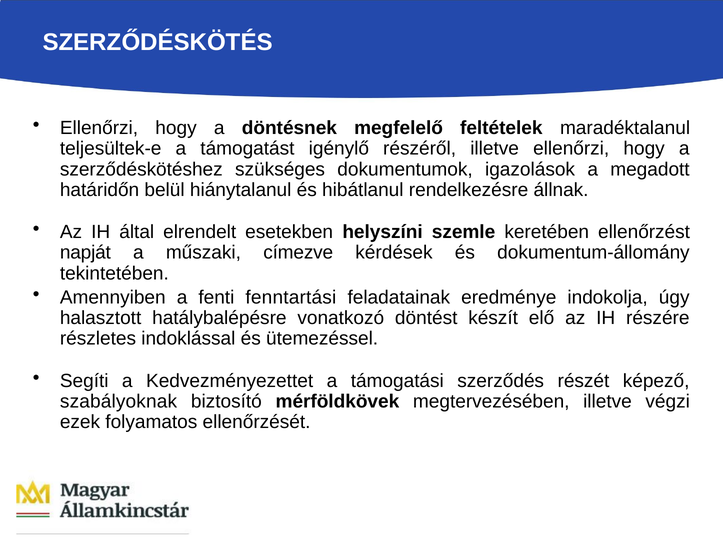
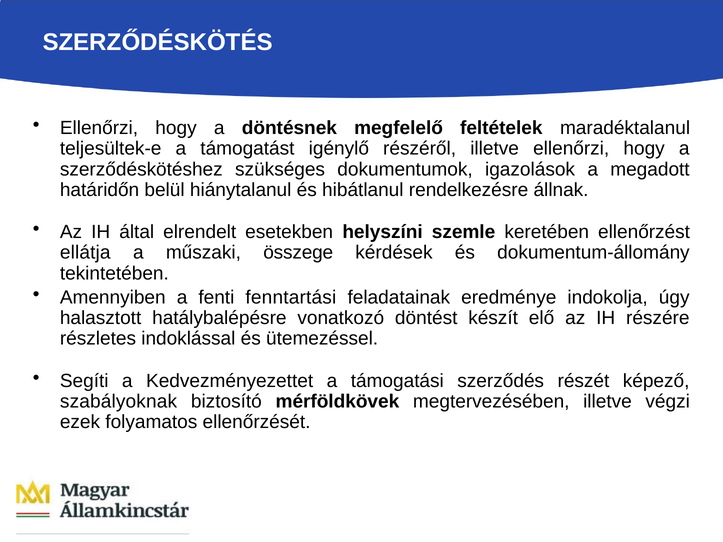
napját: napját -> ellátja
címezve: címezve -> összege
